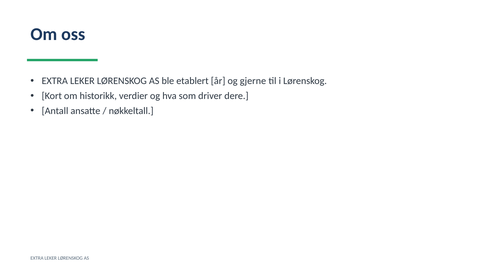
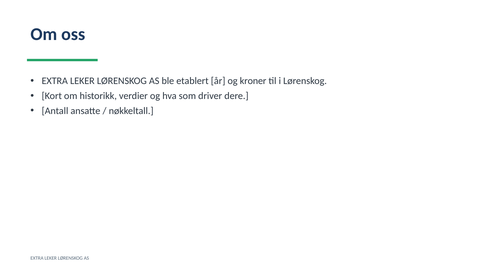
gjerne: gjerne -> kroner
